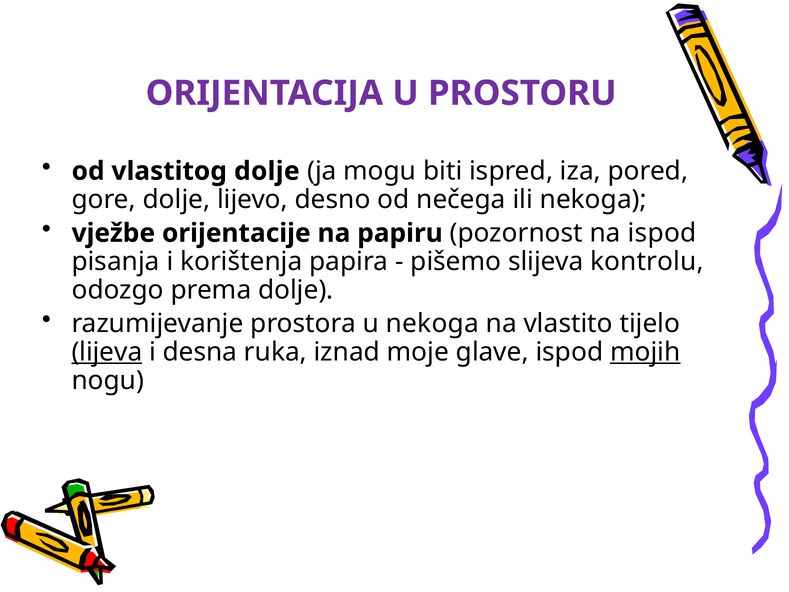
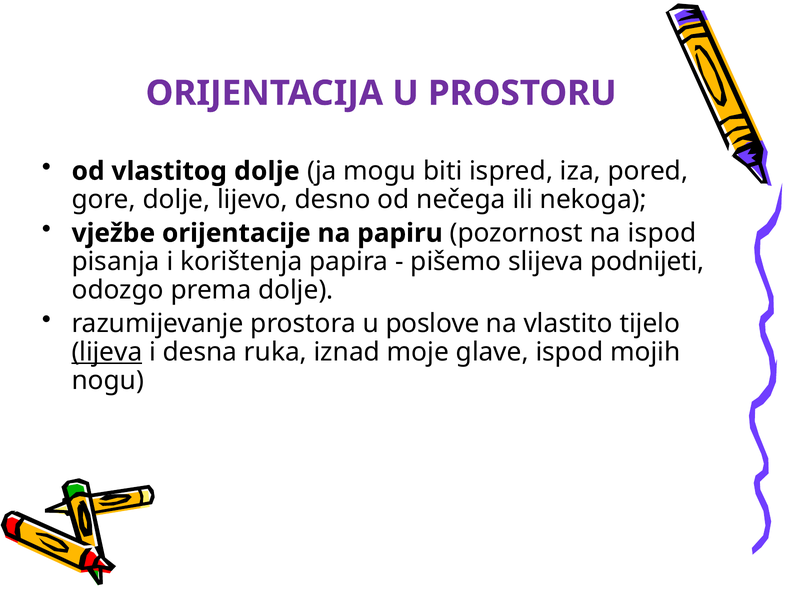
kontrolu: kontrolu -> podnijeti
u nekoga: nekoga -> poslove
mojih underline: present -> none
